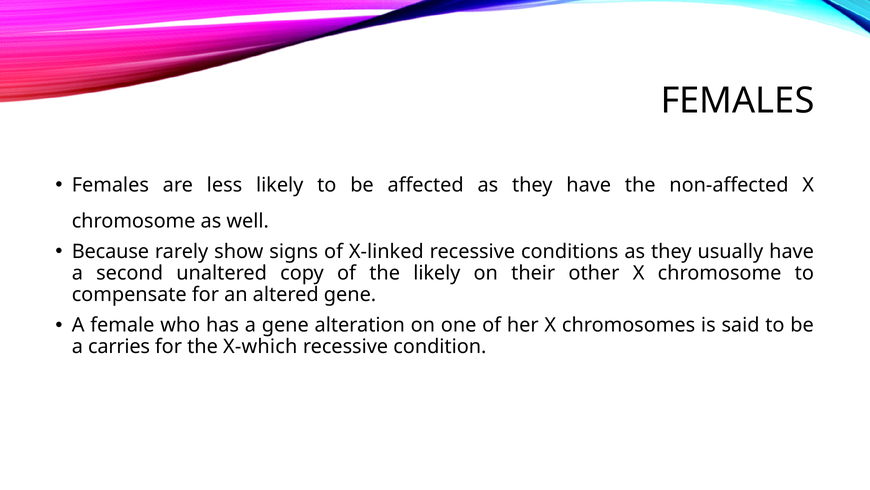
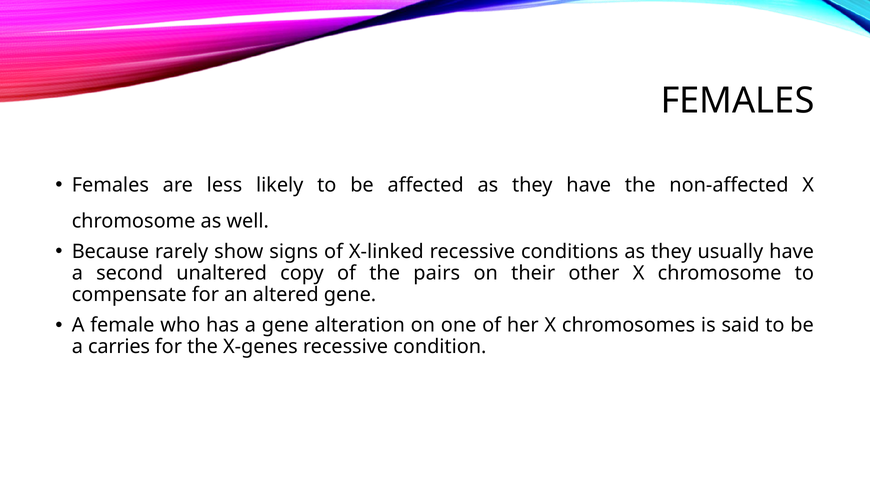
the likely: likely -> pairs
X-which: X-which -> X-genes
